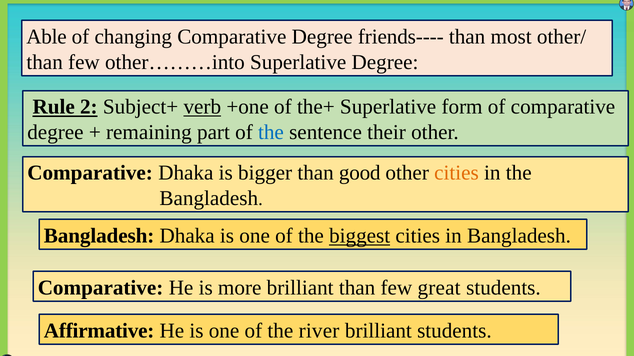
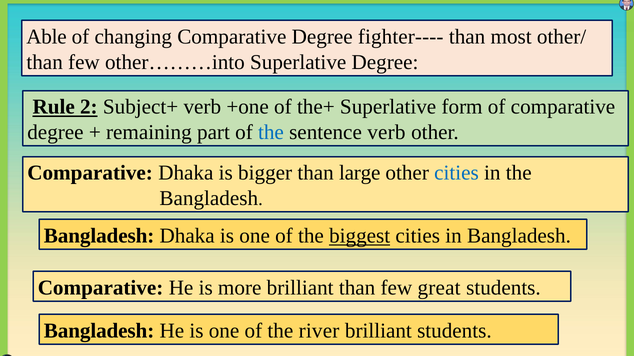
friends----: friends---- -> fighter----
verb at (202, 107) underline: present -> none
sentence their: their -> verb
good: good -> large
cities at (456, 173) colour: orange -> blue
Affirmative at (99, 331): Affirmative -> Bangladesh
